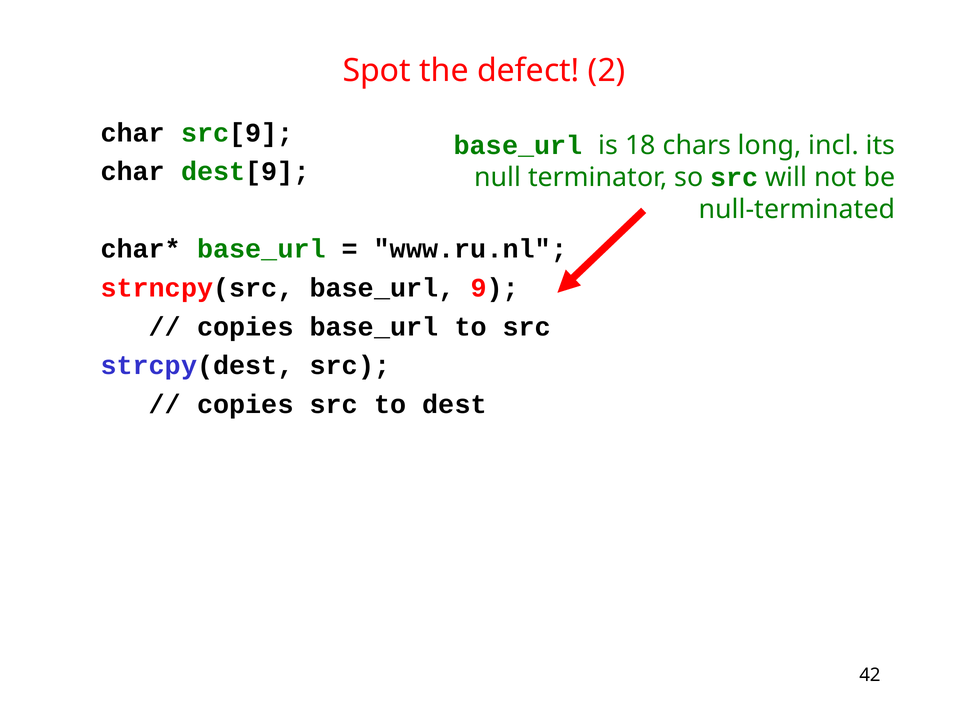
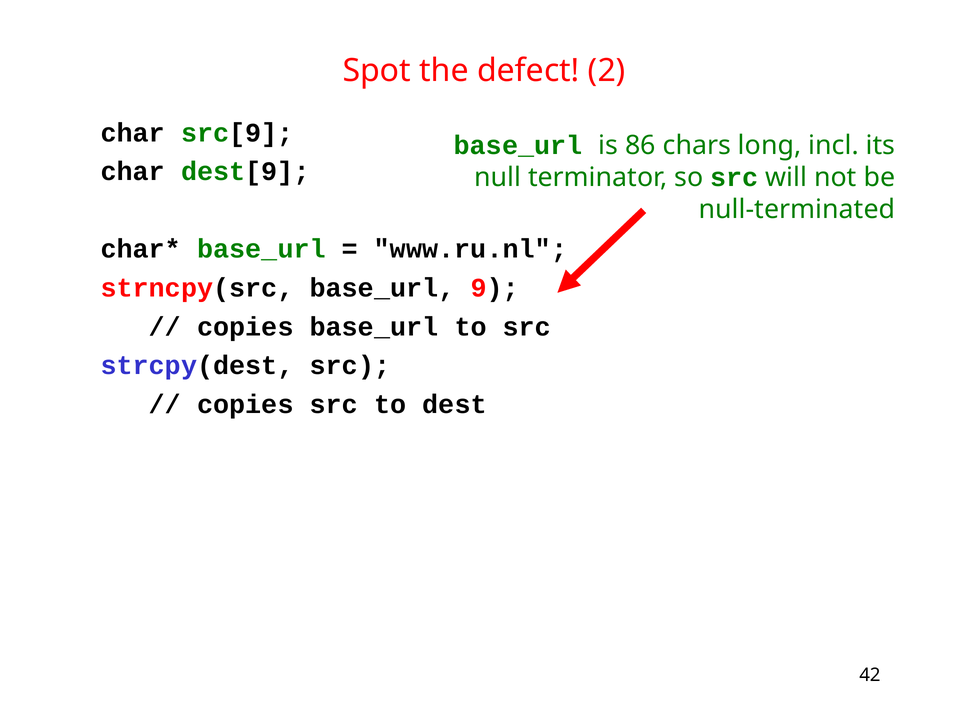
18: 18 -> 86
